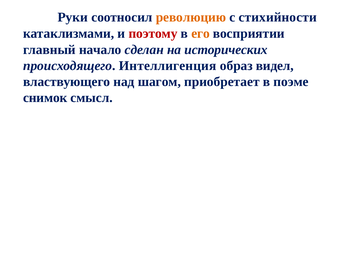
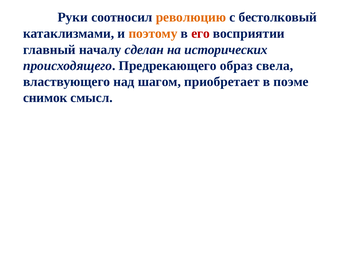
стихийности: стихийности -> бестолковый
поэтому colour: red -> orange
его colour: orange -> red
начало: начало -> началу
Интеллигенция: Интеллигенция -> Предрекающего
видел: видел -> свела
